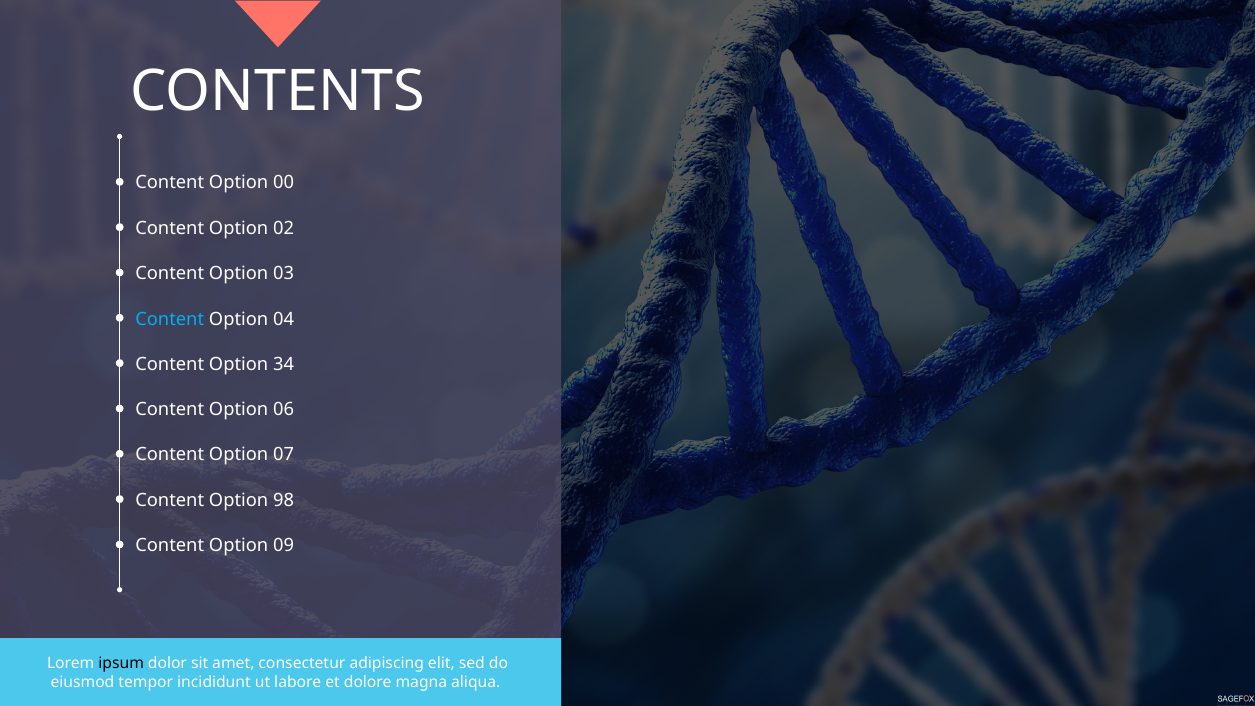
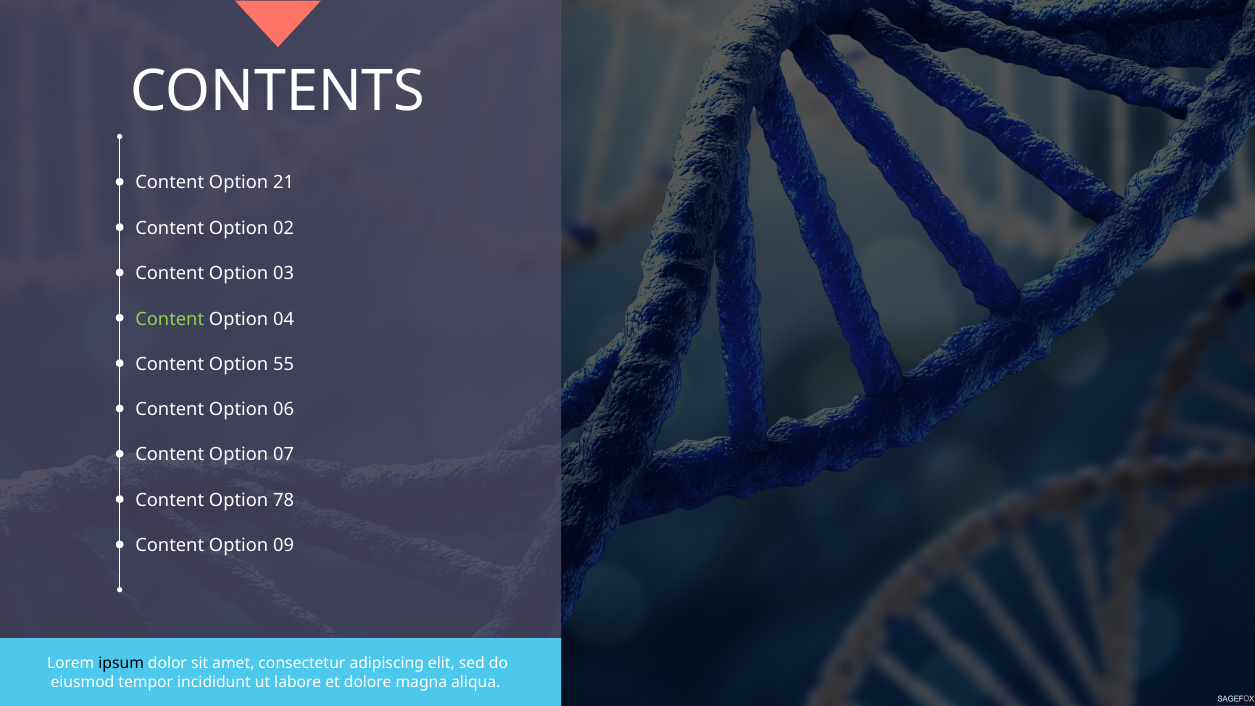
00: 00 -> 21
Content at (170, 319) colour: light blue -> light green
34: 34 -> 55
98: 98 -> 78
